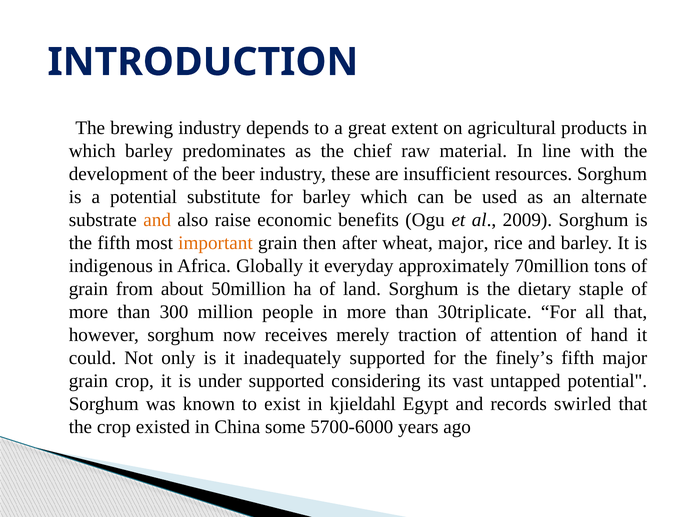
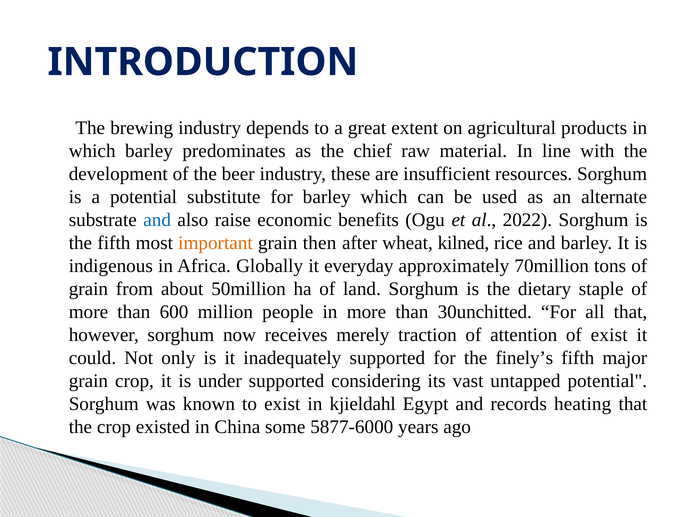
and at (157, 220) colour: orange -> blue
2009: 2009 -> 2022
wheat major: major -> kilned
300: 300 -> 600
30triplicate: 30triplicate -> 30unchitted
of hand: hand -> exist
swirled: swirled -> heating
5700-6000: 5700-6000 -> 5877-6000
